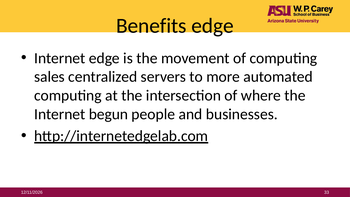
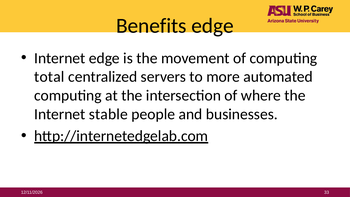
sales: sales -> total
begun: begun -> stable
